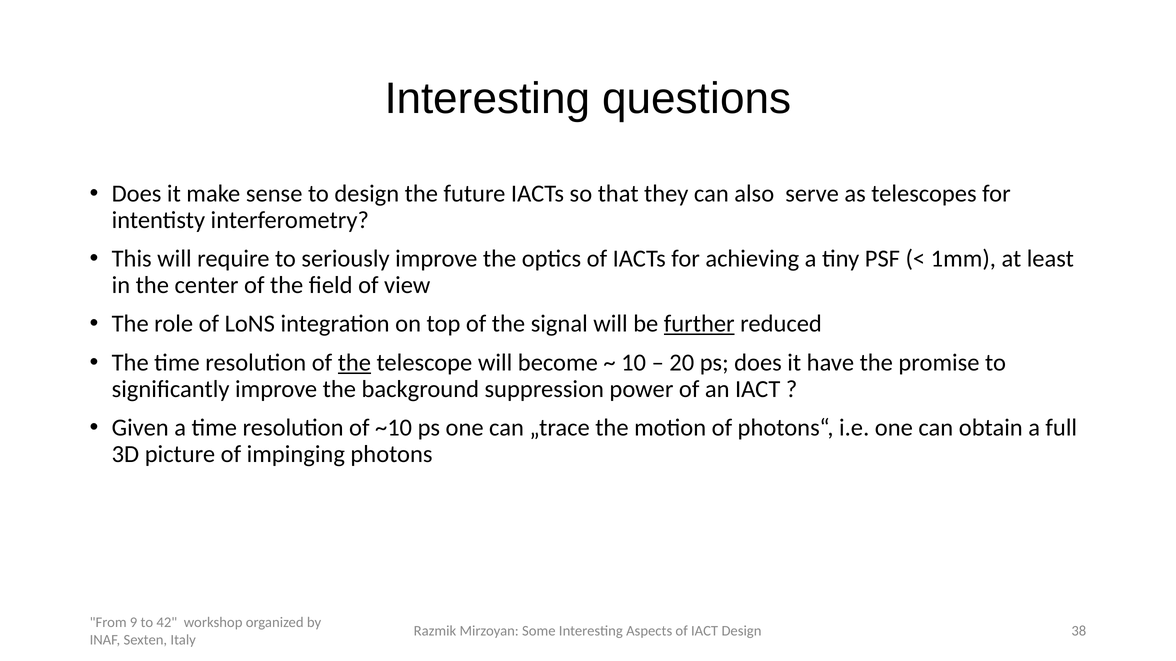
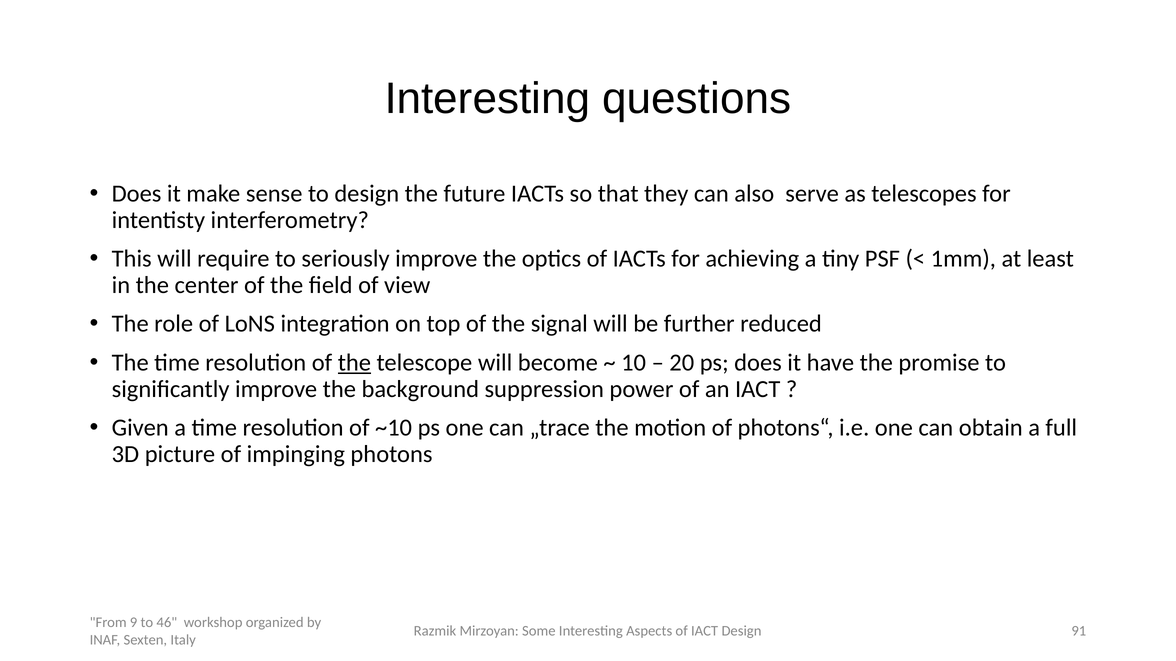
further underline: present -> none
42: 42 -> 46
38: 38 -> 91
